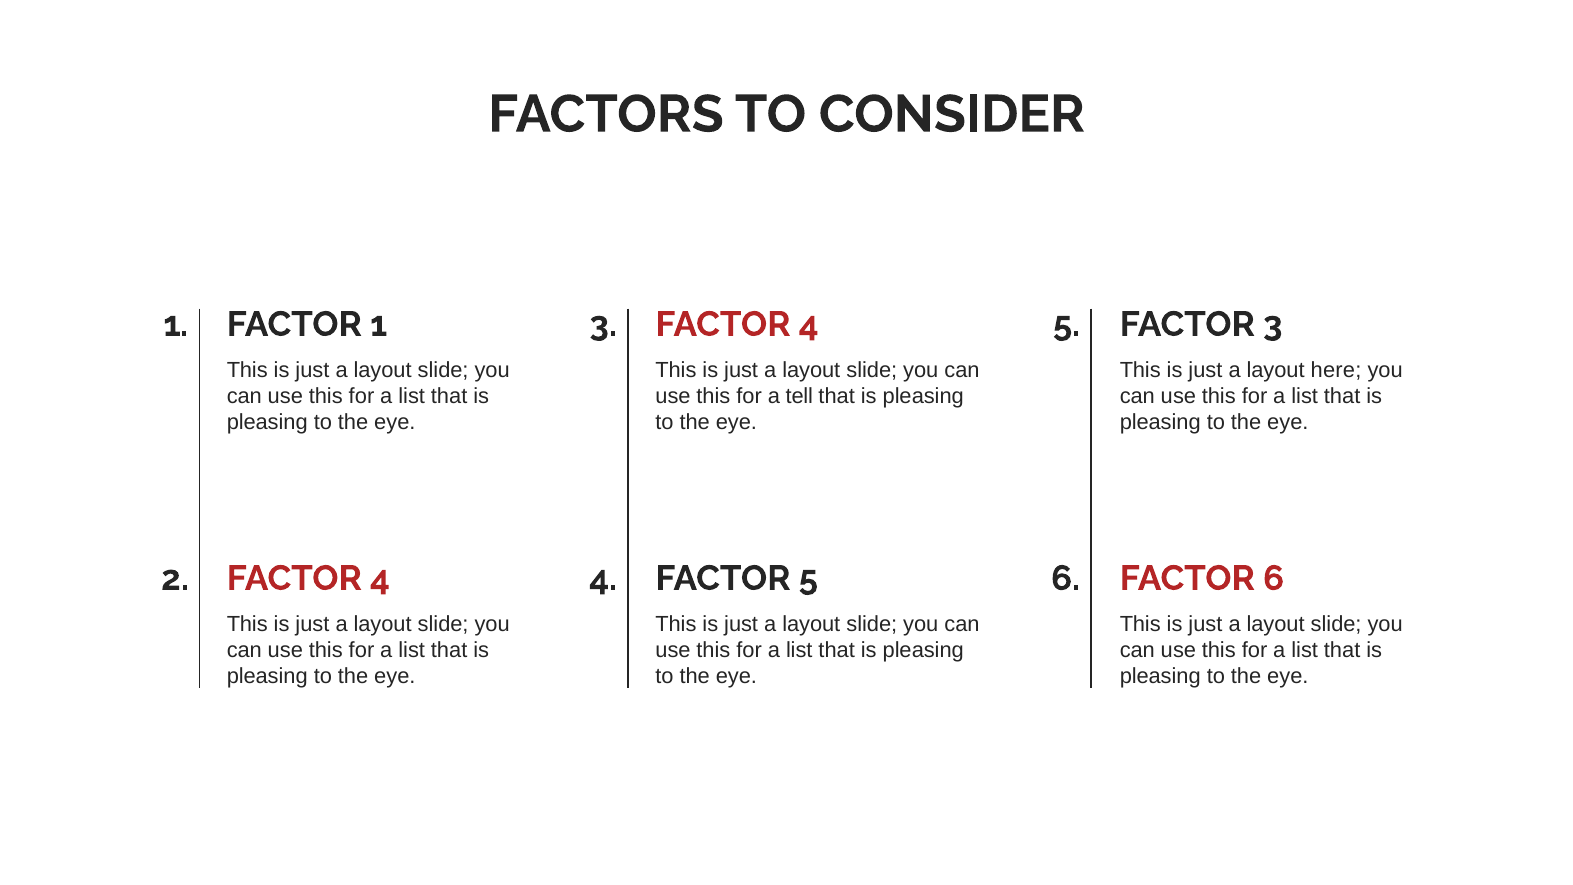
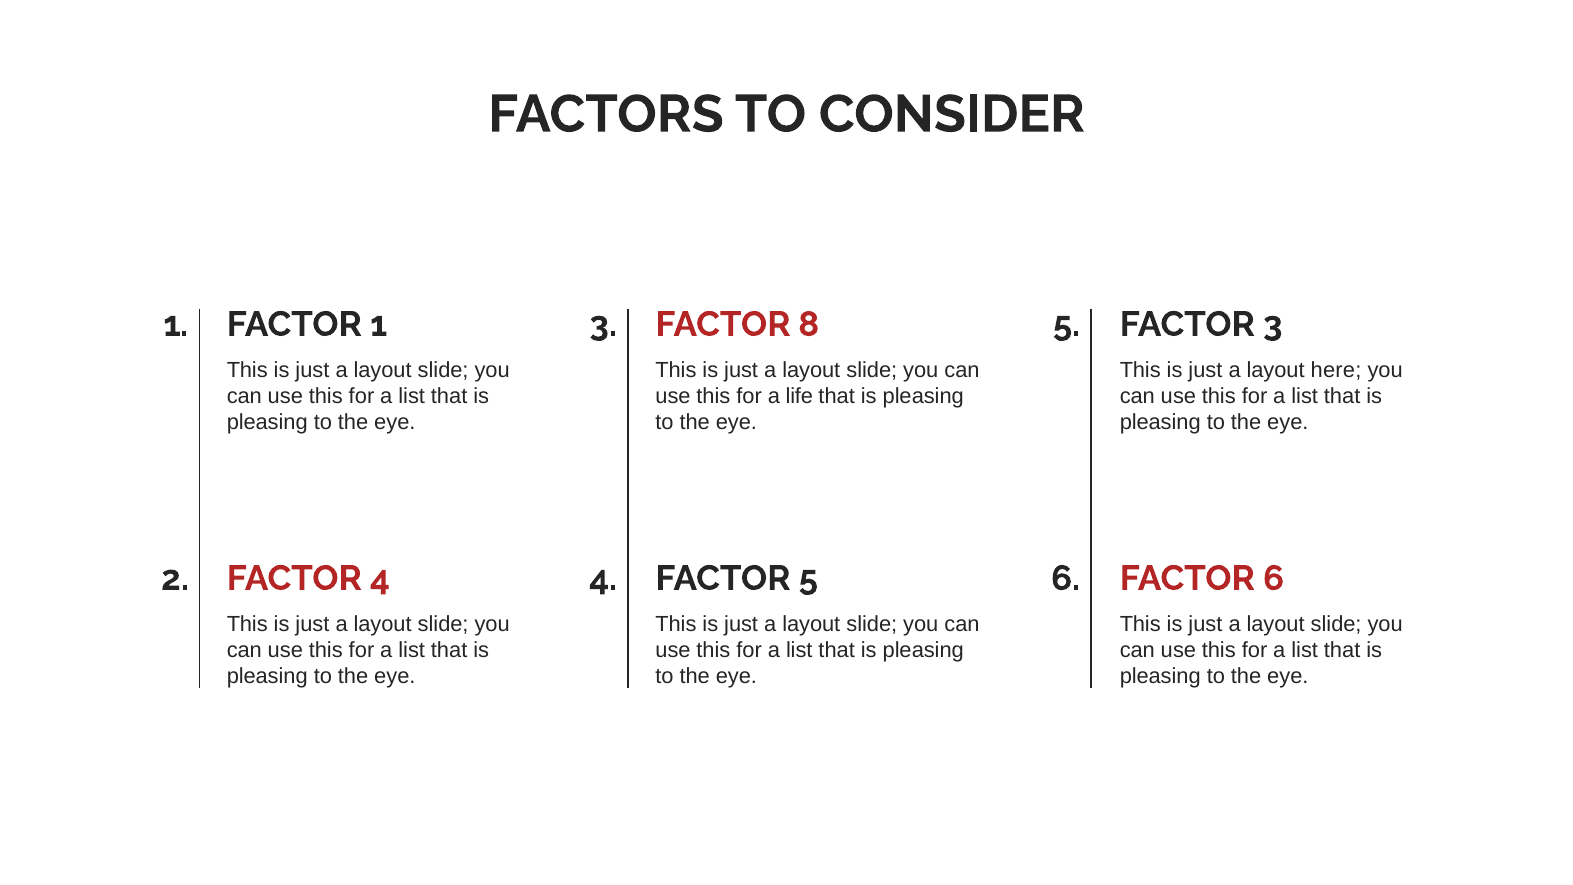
1 FACTOR 4: 4 -> 8
tell: tell -> life
